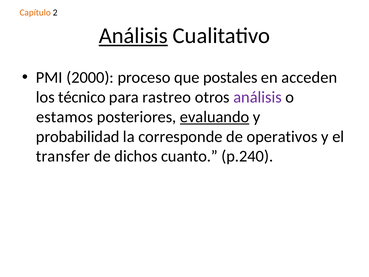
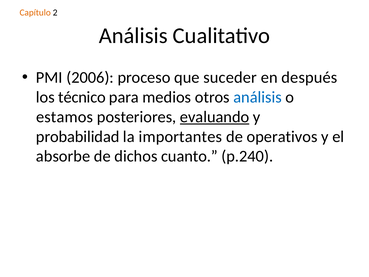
Análisis at (133, 36) underline: present -> none
2000: 2000 -> 2006
postales: postales -> suceder
acceden: acceden -> después
rastreo: rastreo -> medios
análisis at (258, 97) colour: purple -> blue
corresponde: corresponde -> importantes
transfer: transfer -> absorbe
